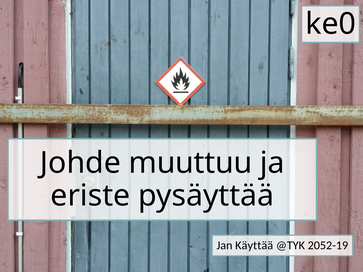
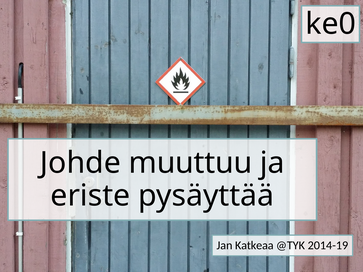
Käyttää: Käyttää -> Katkeaa
2052-19: 2052-19 -> 2014-19
